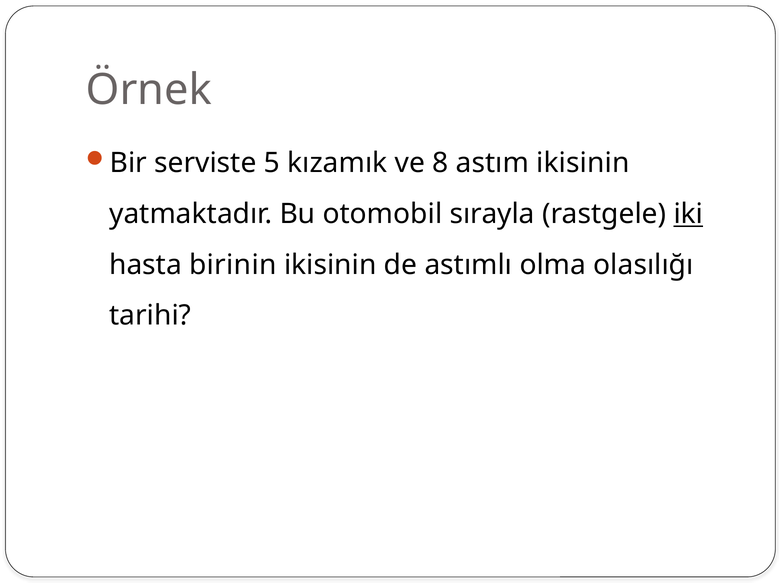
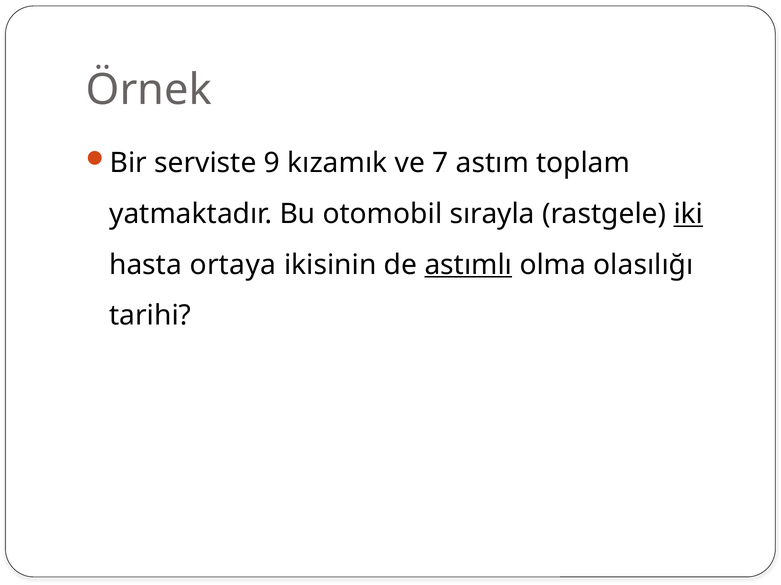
5: 5 -> 9
8: 8 -> 7
astım ikisinin: ikisinin -> toplam
birinin: birinin -> ortaya
astımlı underline: none -> present
